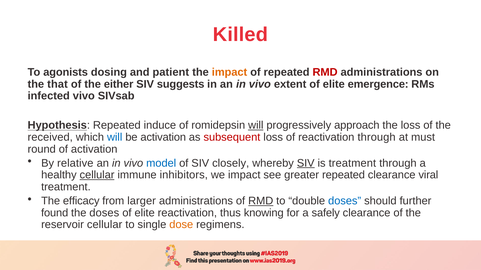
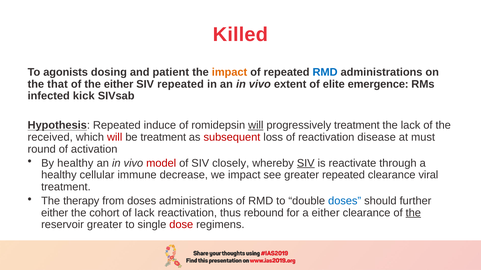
RMD at (325, 72) colour: red -> blue
SIV suggests: suggests -> repeated
infected vivo: vivo -> kick
progressively approach: approach -> treatment
the loss: loss -> lack
will at (115, 137) colour: blue -> red
be activation: activation -> treatment
reactivation through: through -> disease
By relative: relative -> healthy
model colour: blue -> red
is treatment: treatment -> reactivate
cellular at (97, 175) underline: present -> none
inhibitors: inhibitors -> decrease
efficacy: efficacy -> therapy
from larger: larger -> doses
RMD at (261, 201) underline: present -> none
found at (55, 213): found -> either
the doses: doses -> cohort
elite at (145, 213): elite -> lack
knowing: knowing -> rebound
a safely: safely -> either
the at (413, 213) underline: none -> present
reservoir cellular: cellular -> greater
dose colour: orange -> red
